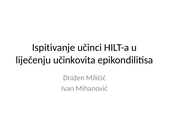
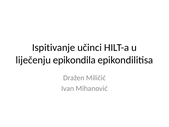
učinkovita: učinkovita -> epikondila
